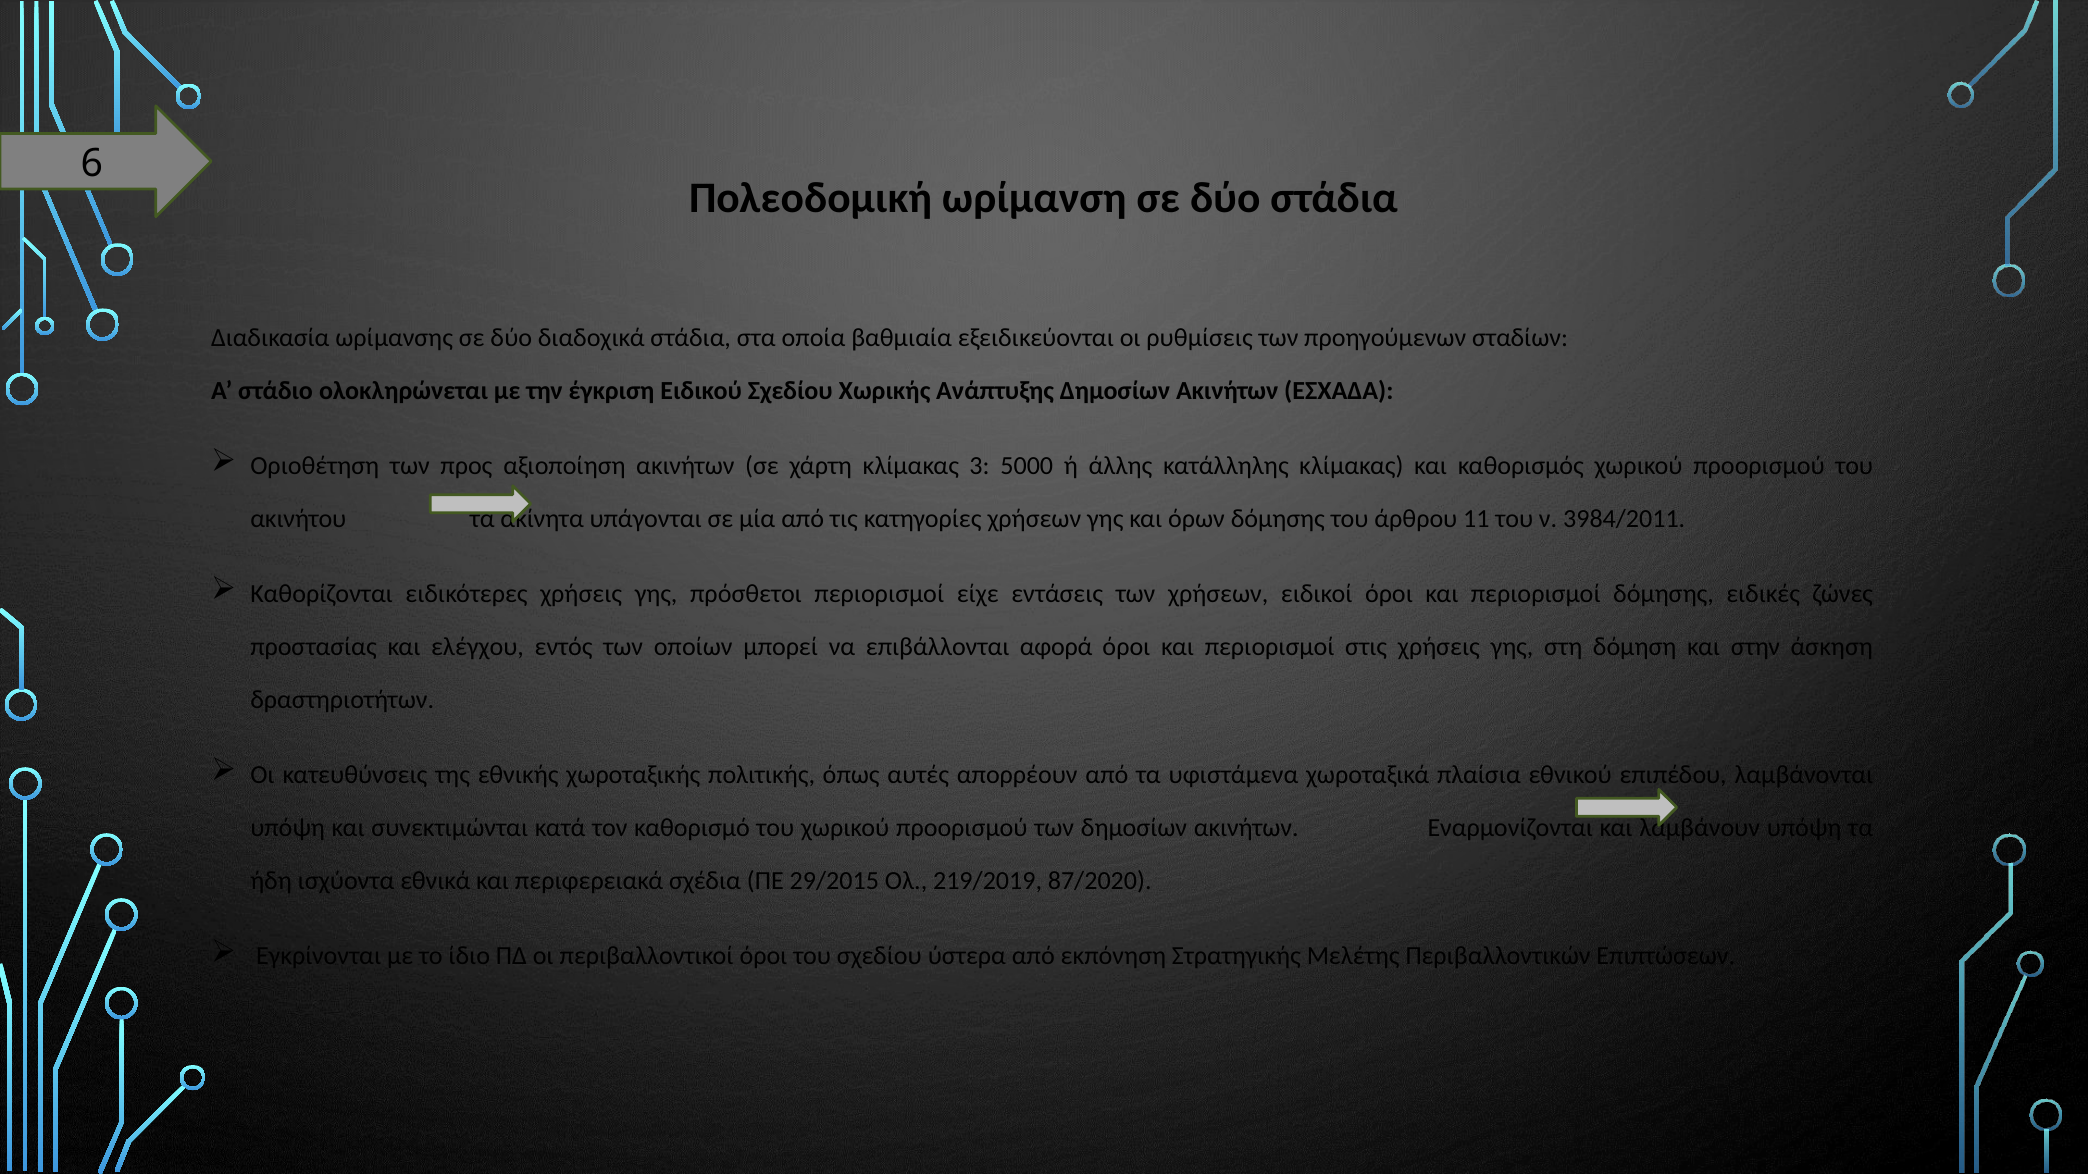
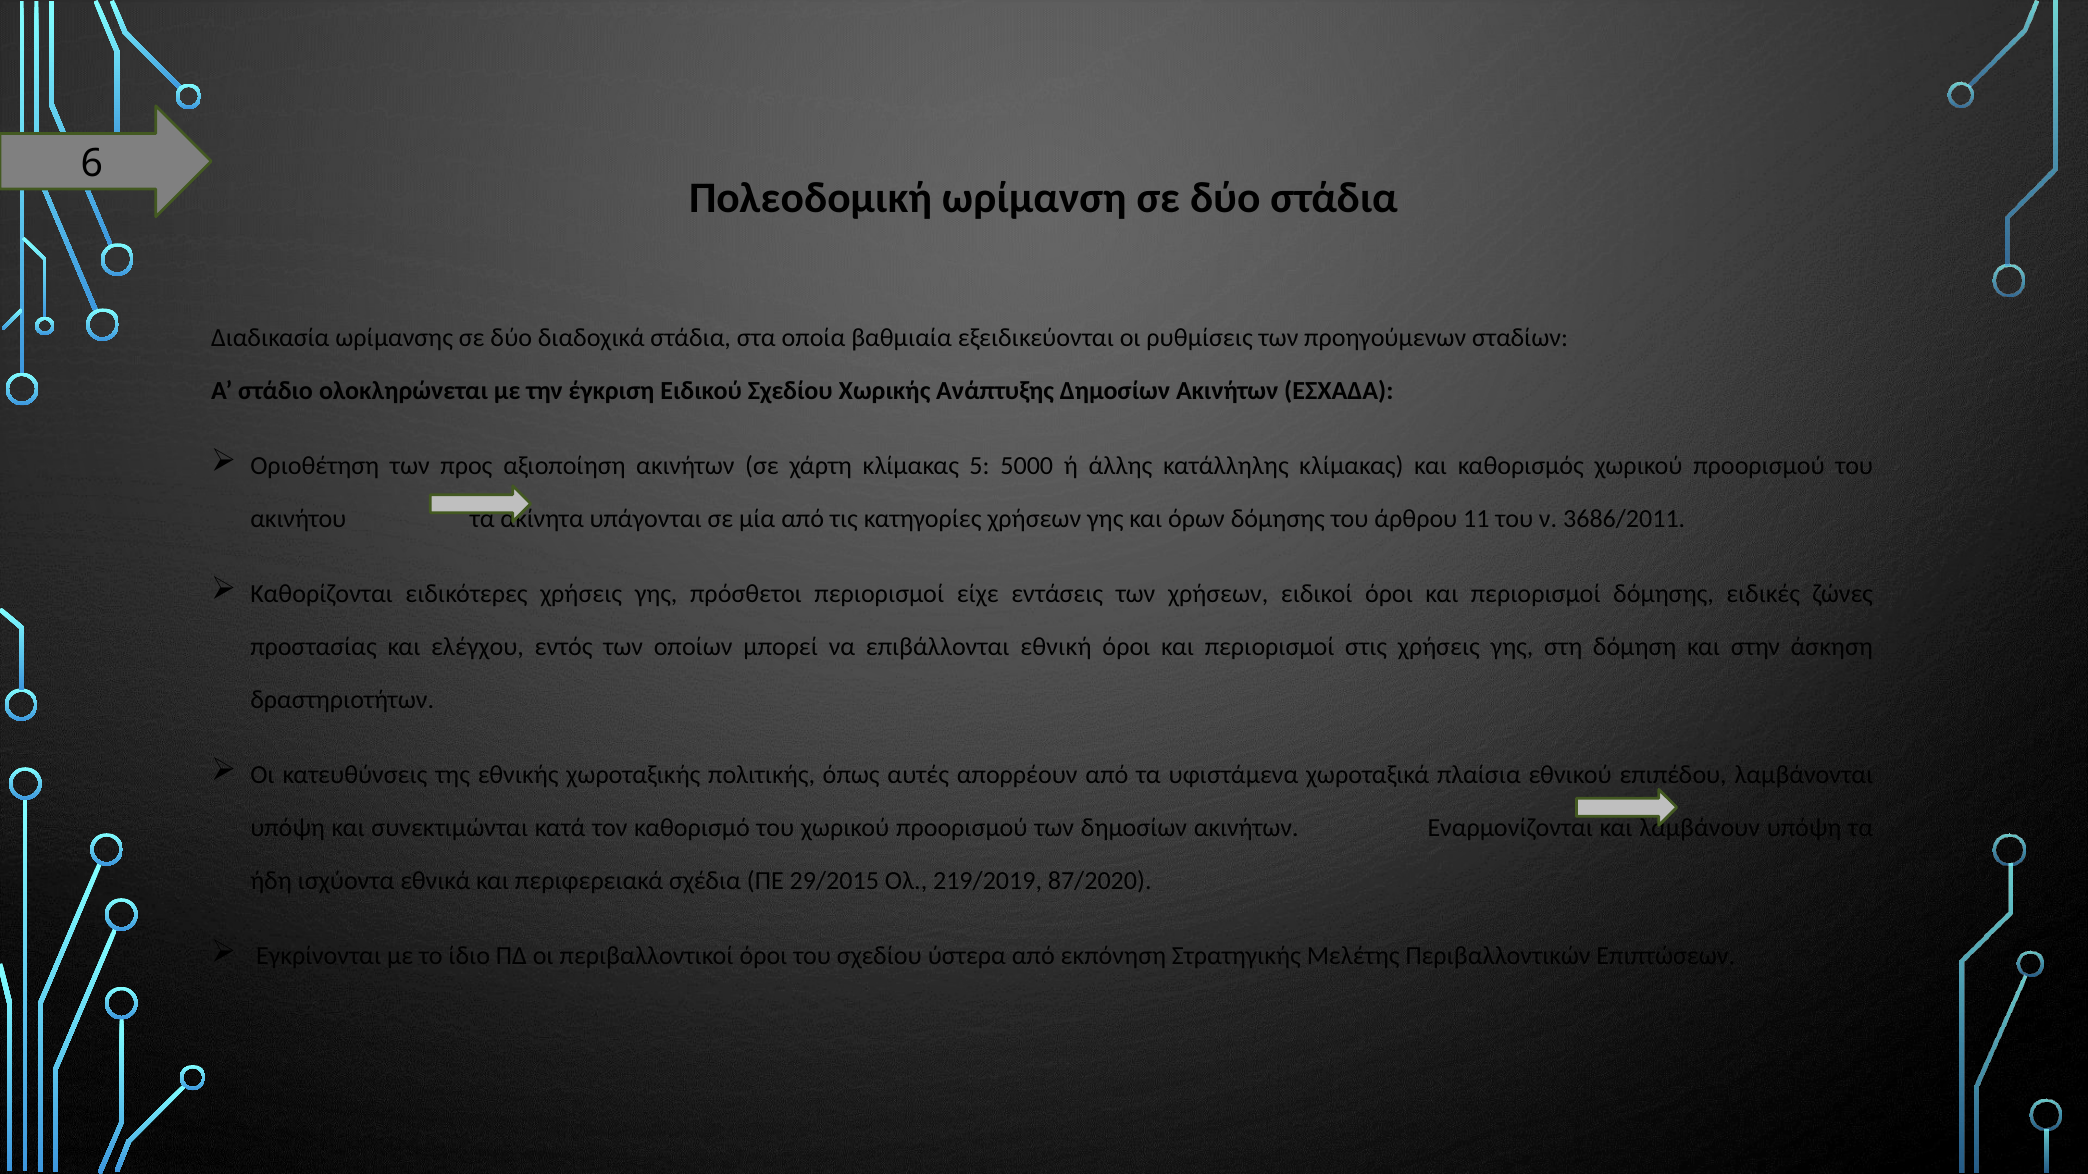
3: 3 -> 5
3984/2011: 3984/2011 -> 3686/2011
αφορά: αφορά -> εθνική
